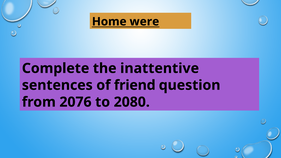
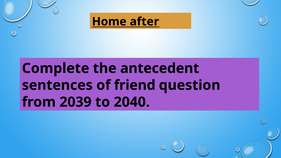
were: were -> after
inattentive: inattentive -> antecedent
2076: 2076 -> 2039
2080: 2080 -> 2040
